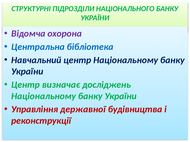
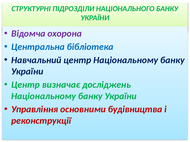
державної: державної -> основними
